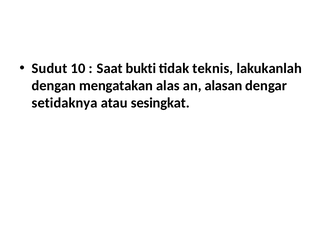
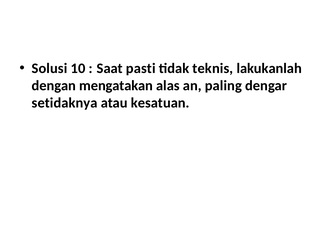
Sudut: Sudut -> Solusi
bukti: bukti -> pasti
alasan: alasan -> paling
sesingkat: sesingkat -> kesatuan
